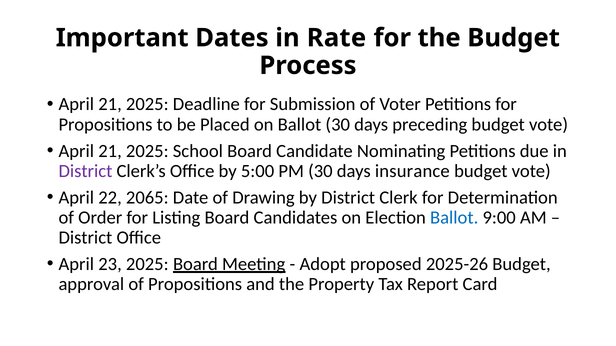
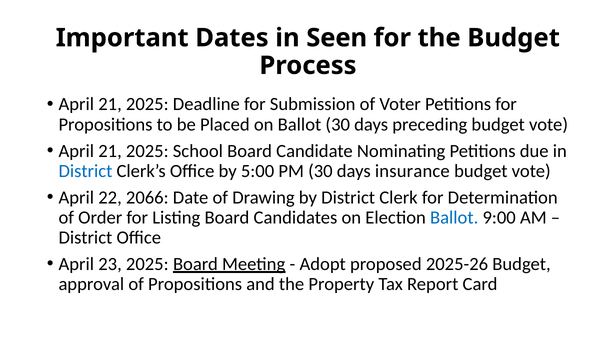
Rate: Rate -> Seen
District at (85, 171) colour: purple -> blue
2065: 2065 -> 2066
